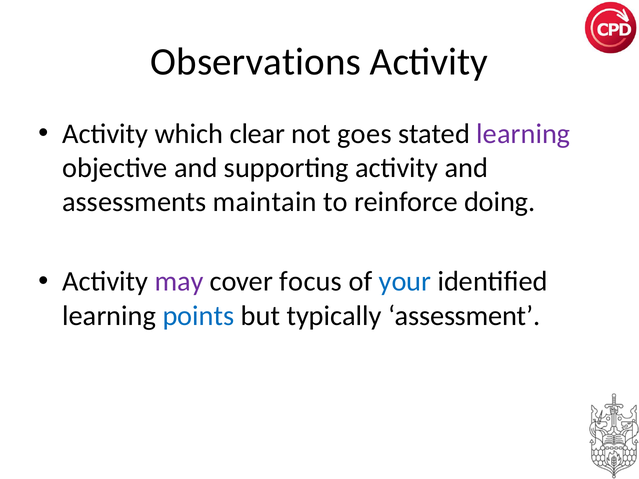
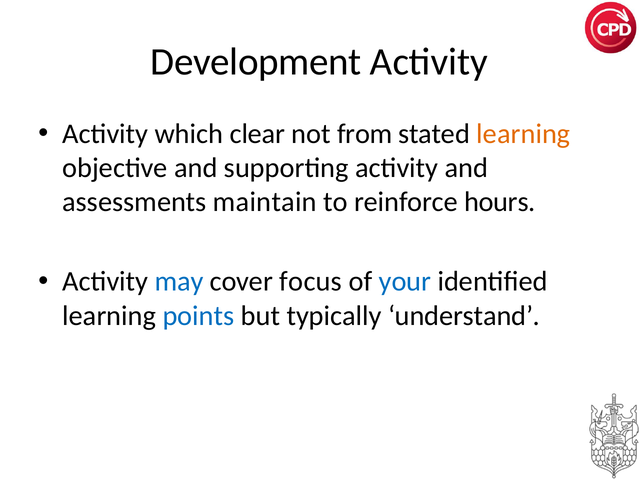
Observations: Observations -> Development
goes: goes -> from
learning at (523, 134) colour: purple -> orange
doing: doing -> hours
may colour: purple -> blue
assessment: assessment -> understand
